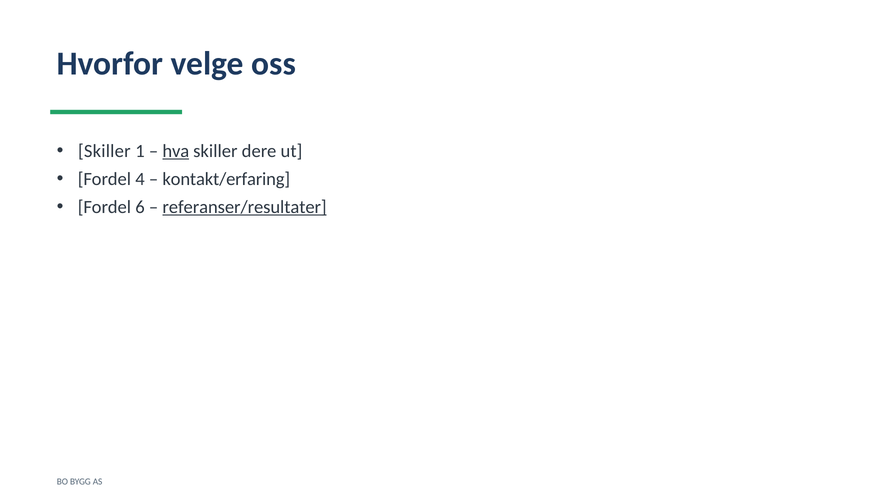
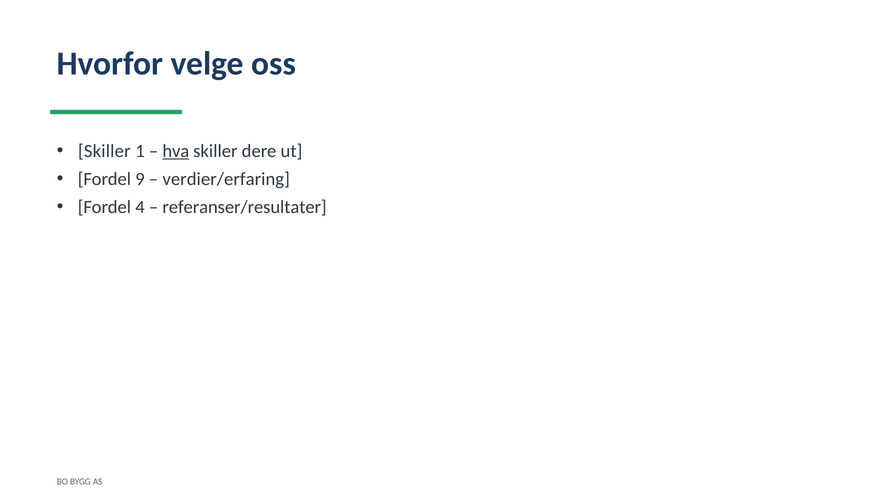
4: 4 -> 9
kontakt/erfaring: kontakt/erfaring -> verdier/erfaring
6: 6 -> 4
referanser/resultater underline: present -> none
